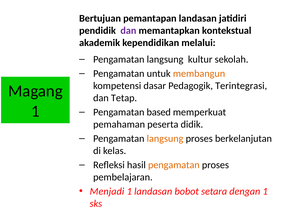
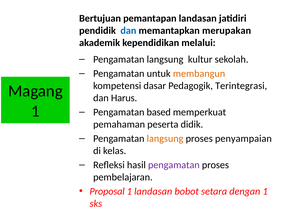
dan at (128, 31) colour: purple -> blue
kontekstual: kontekstual -> merupakan
Tetap: Tetap -> Harus
berkelanjutan: berkelanjutan -> penyampaian
pengamatan at (174, 165) colour: orange -> purple
Menjadi: Menjadi -> Proposal
